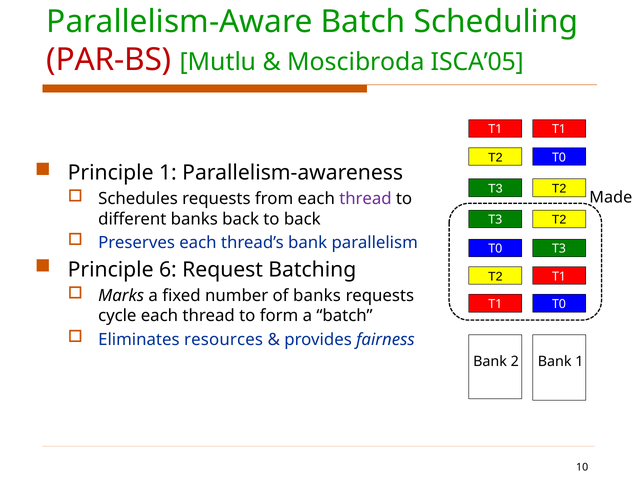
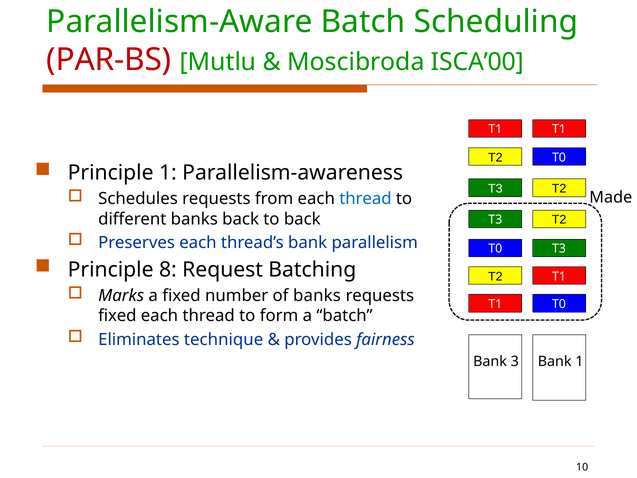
ISCA’05: ISCA’05 -> ISCA’00
thread at (365, 199) colour: purple -> blue
6: 6 -> 8
cycle at (117, 316): cycle -> fixed
resources: resources -> technique
2: 2 -> 3
